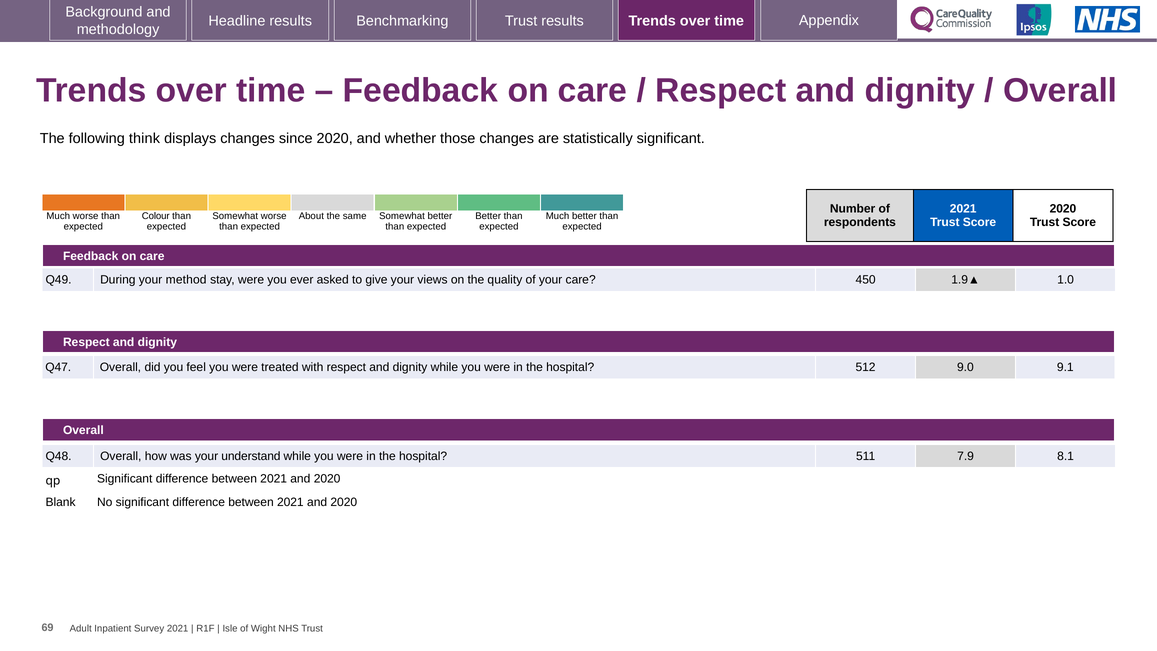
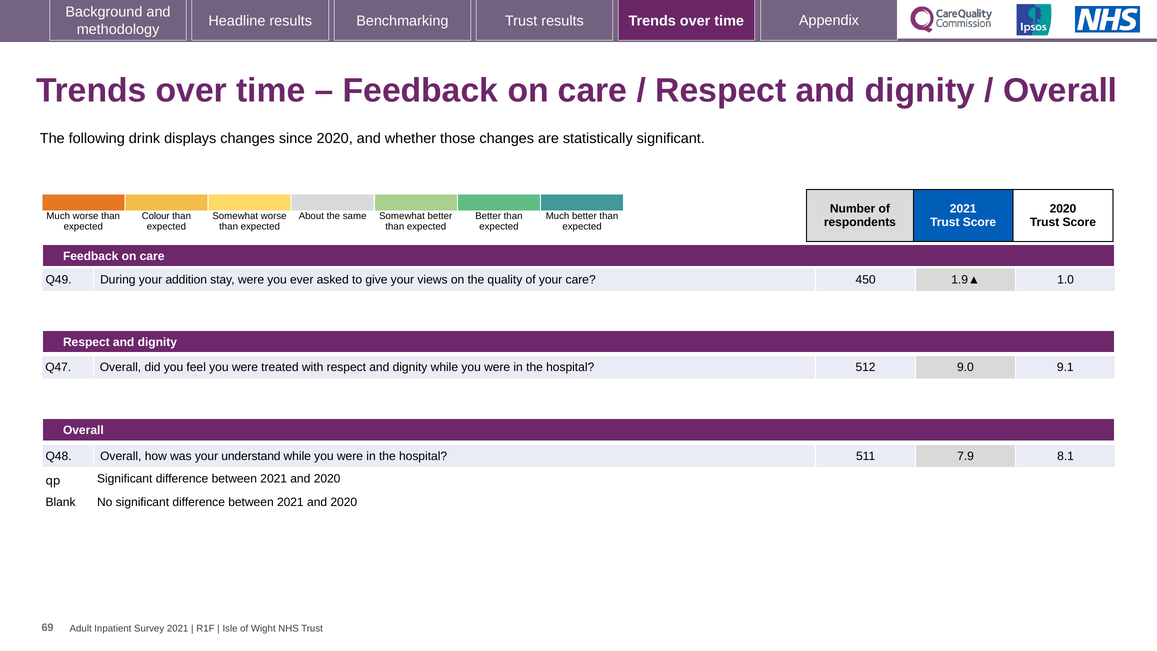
think: think -> drink
method: method -> addition
